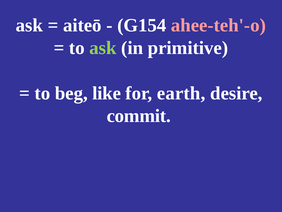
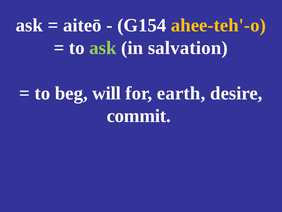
ahee-teh'-o colour: pink -> yellow
primitive: primitive -> salvation
like: like -> will
